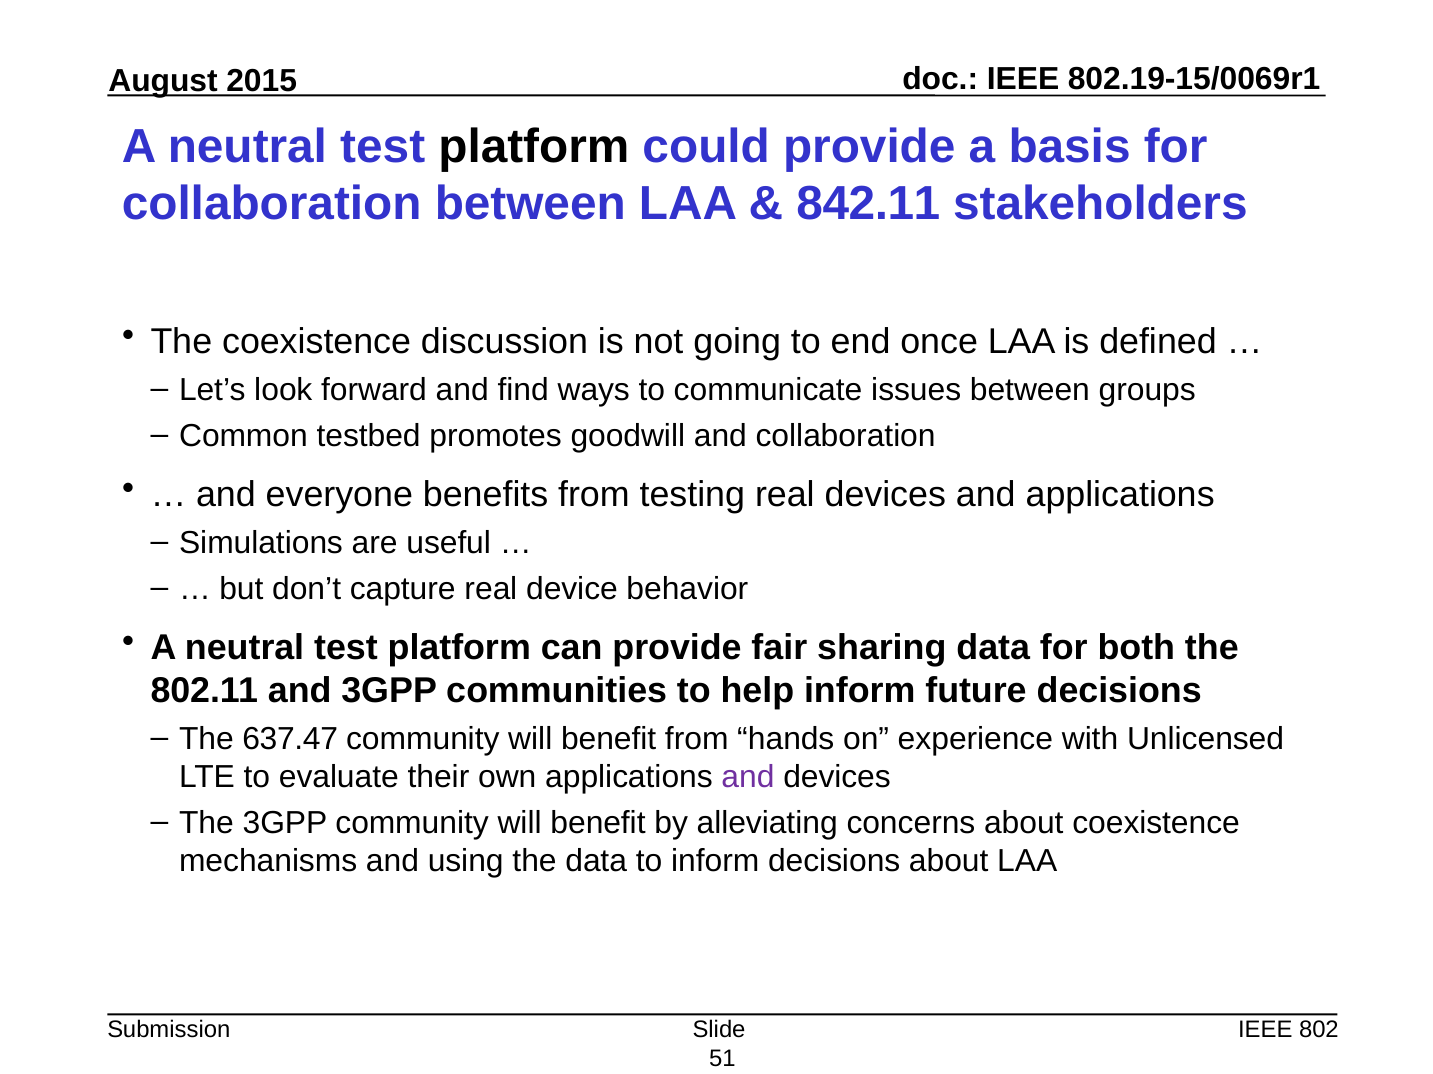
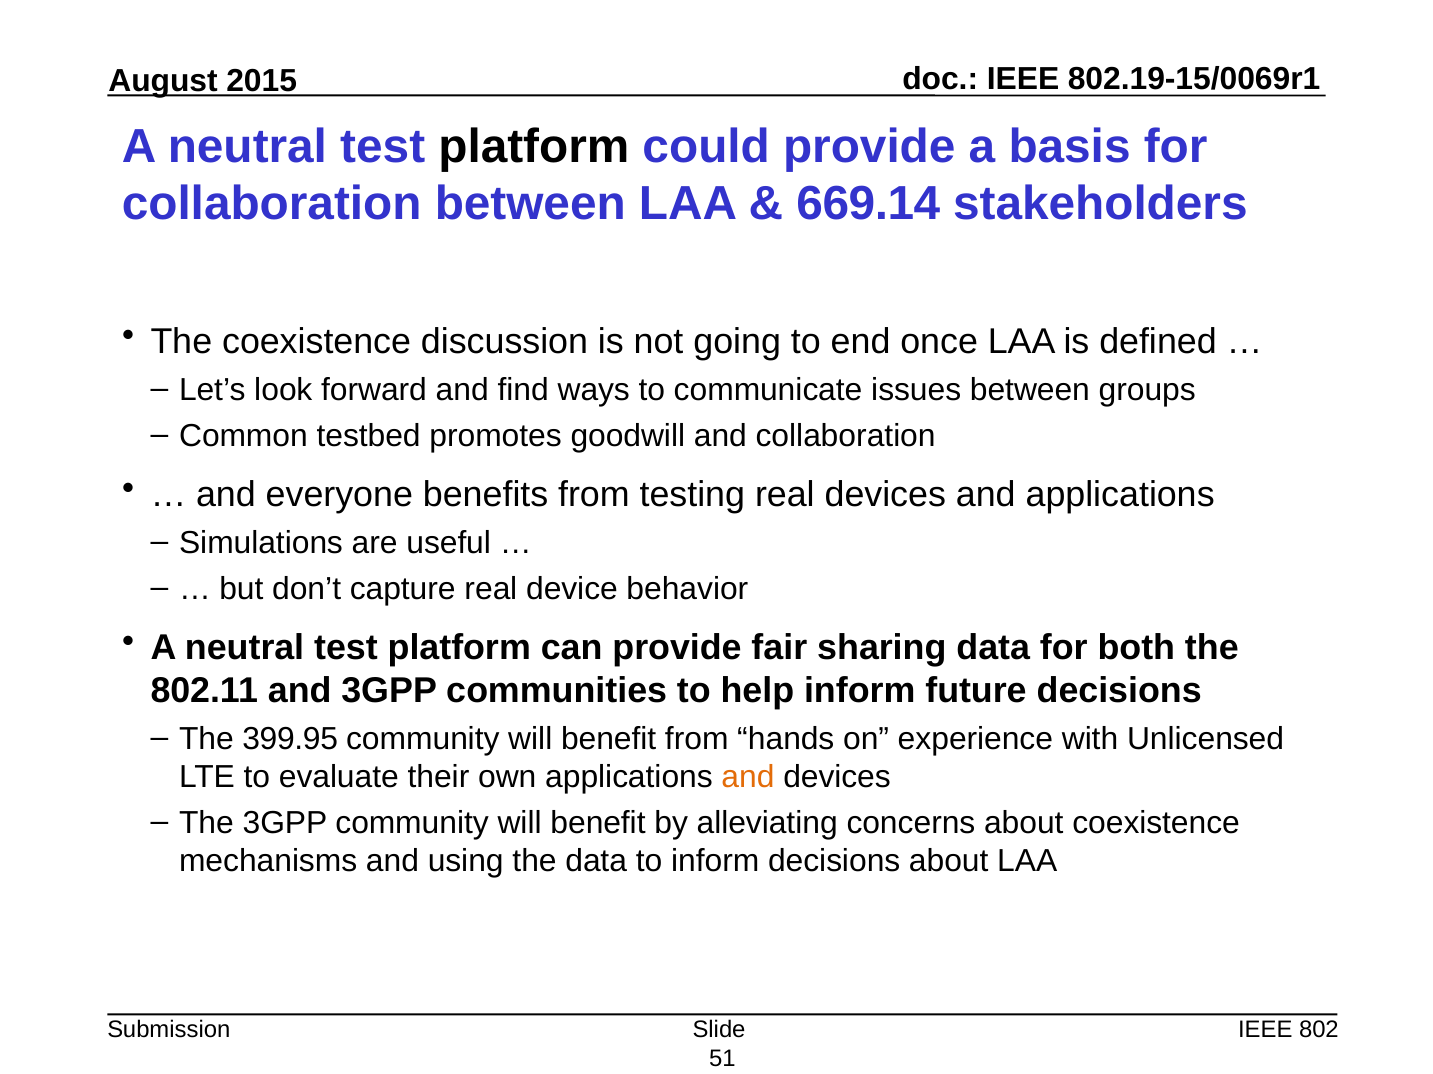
842.11: 842.11 -> 669.14
637.47: 637.47 -> 399.95
and at (748, 778) colour: purple -> orange
